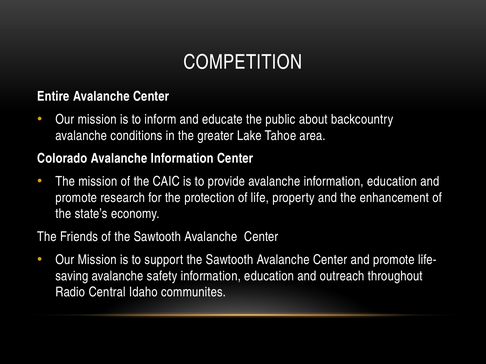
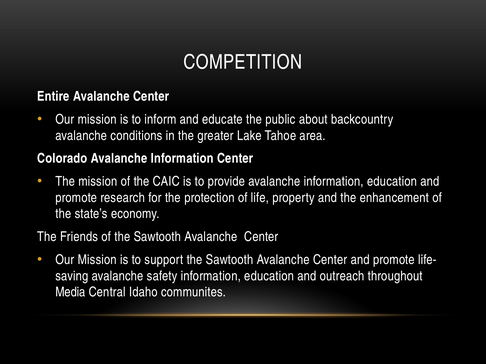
Radio: Radio -> Media
